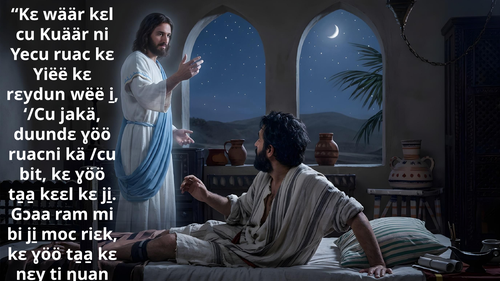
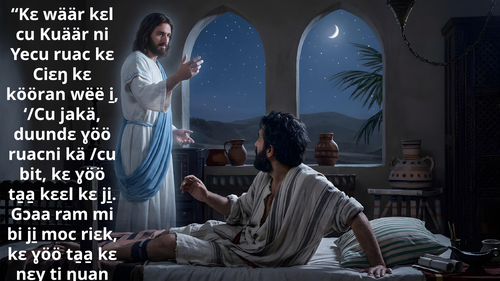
Yiëë: Yiëë -> Ciɛŋ
rɛydun: rɛydun -> kööran
